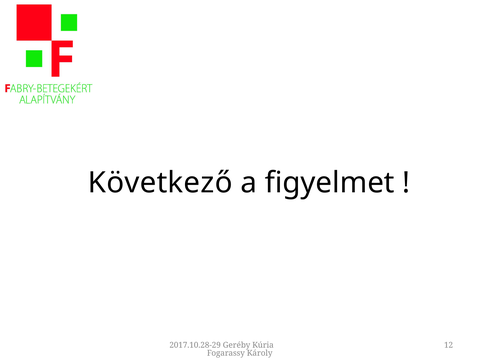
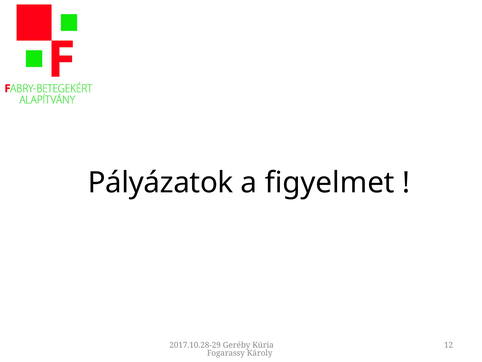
Következő: Következő -> Pályázatok
